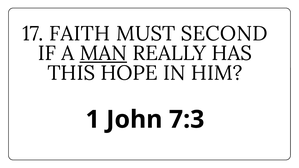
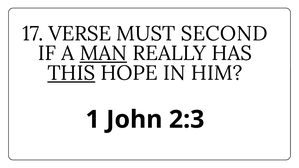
FAITH: FAITH -> VERSE
THIS underline: none -> present
7:3: 7:3 -> 2:3
